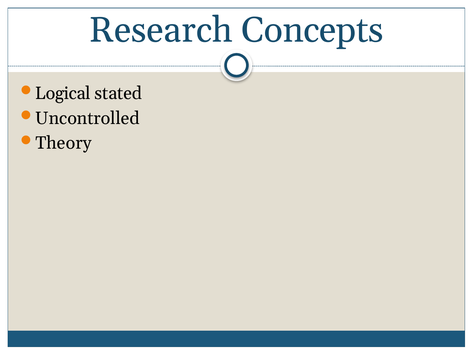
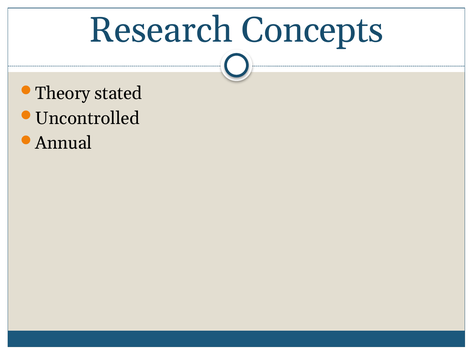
Logical: Logical -> Theory
Theory: Theory -> Annual
